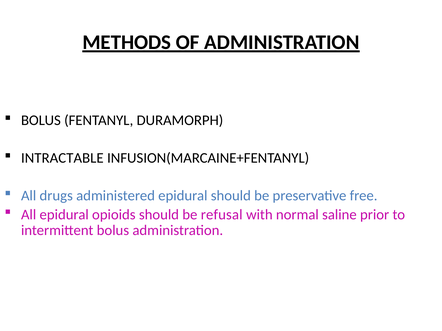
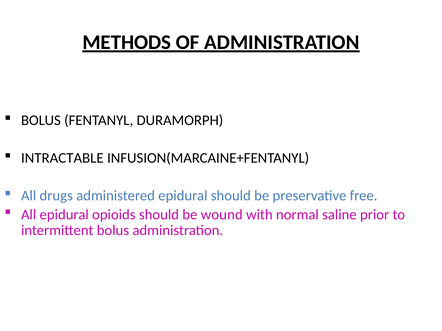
refusal: refusal -> wound
